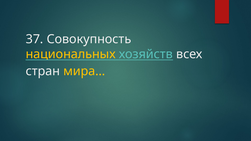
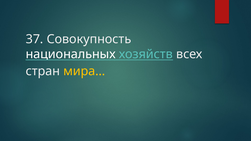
национальных colour: yellow -> white
